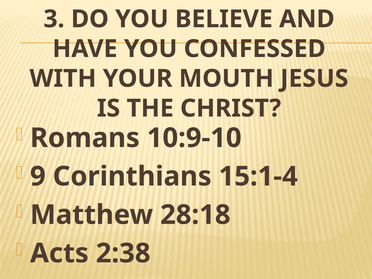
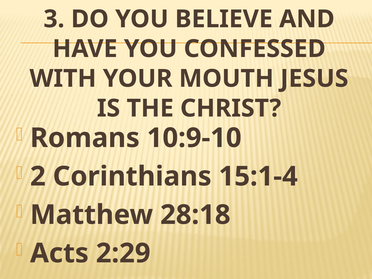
9: 9 -> 2
2:38: 2:38 -> 2:29
